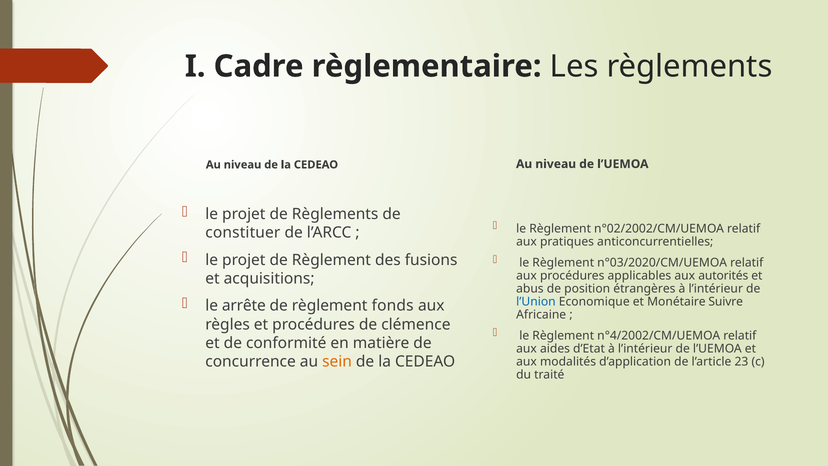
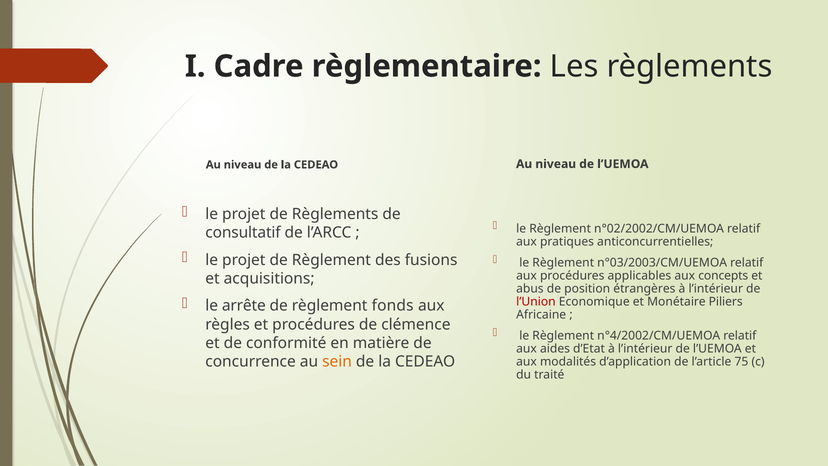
constituer: constituer -> consultatif
n°03/2020/CM/UEMOA: n°03/2020/CM/UEMOA -> n°03/2003/CM/UEMOA
autorités: autorités -> concepts
l’Union colour: blue -> red
Suivre: Suivre -> Piliers
23: 23 -> 75
